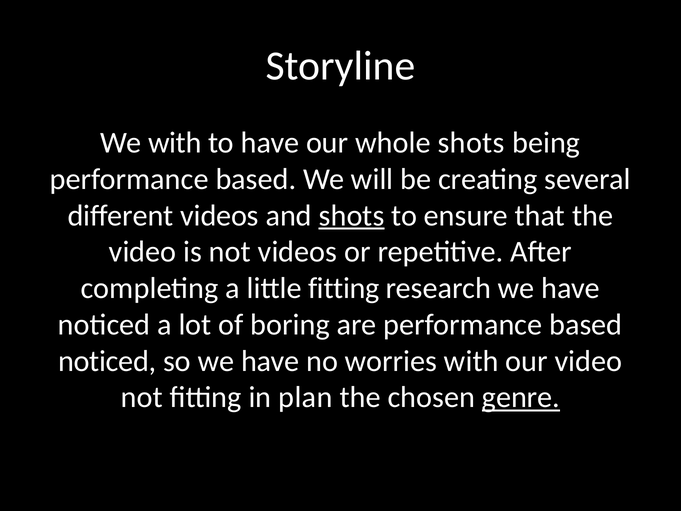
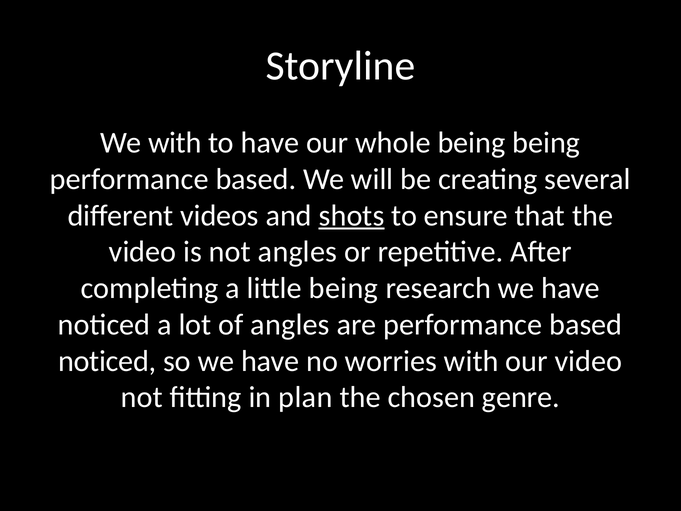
whole shots: shots -> being
not videos: videos -> angles
little fitting: fitting -> being
of boring: boring -> angles
genre underline: present -> none
